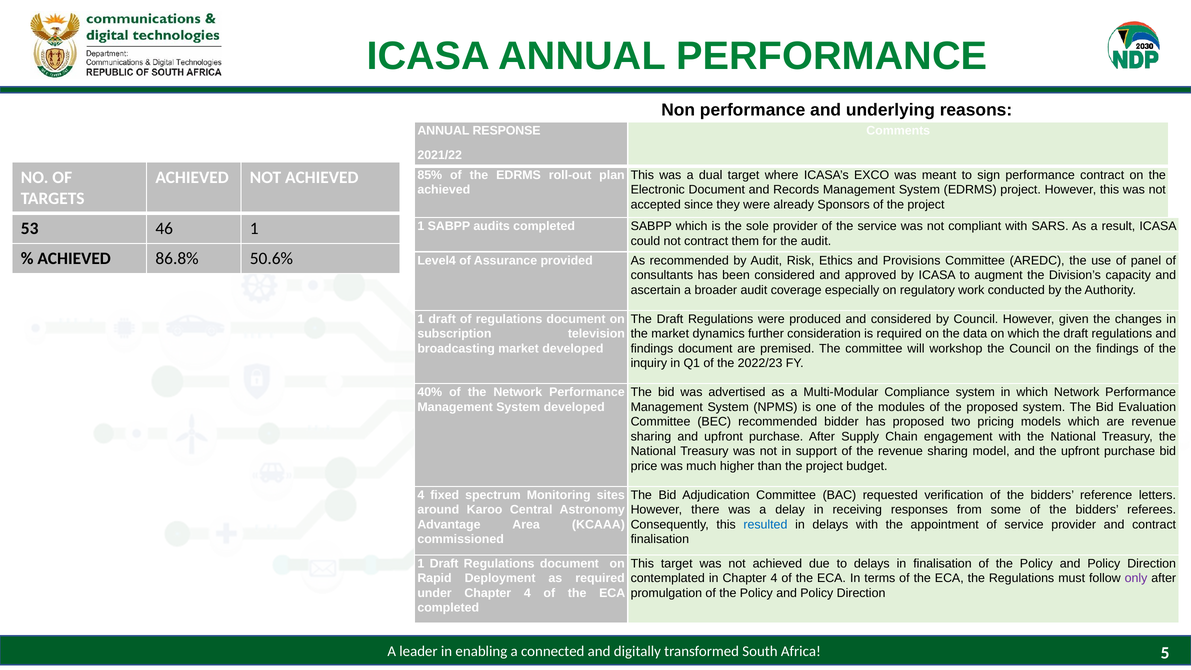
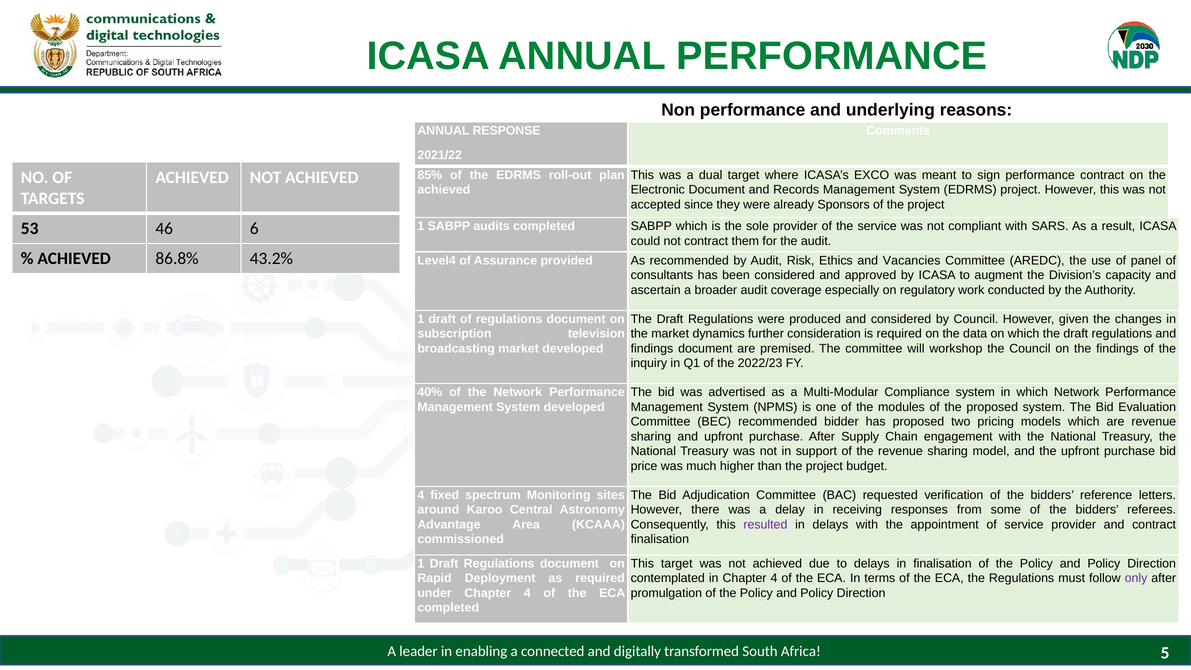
46 1: 1 -> 6
50.6%: 50.6% -> 43.2%
Provisions: Provisions -> Vacancies
resulted colour: blue -> purple
